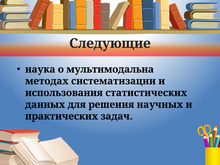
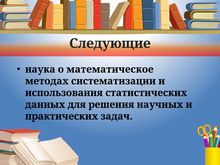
мультимодальна: мультимодальна -> математическое
